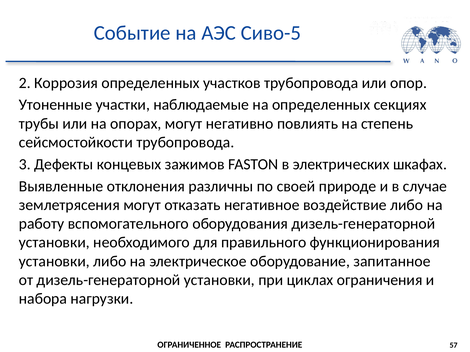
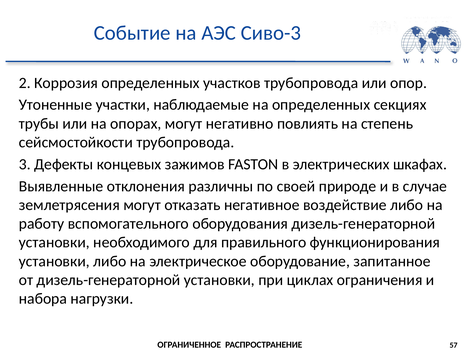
Сиво-5: Сиво-5 -> Сиво-3
